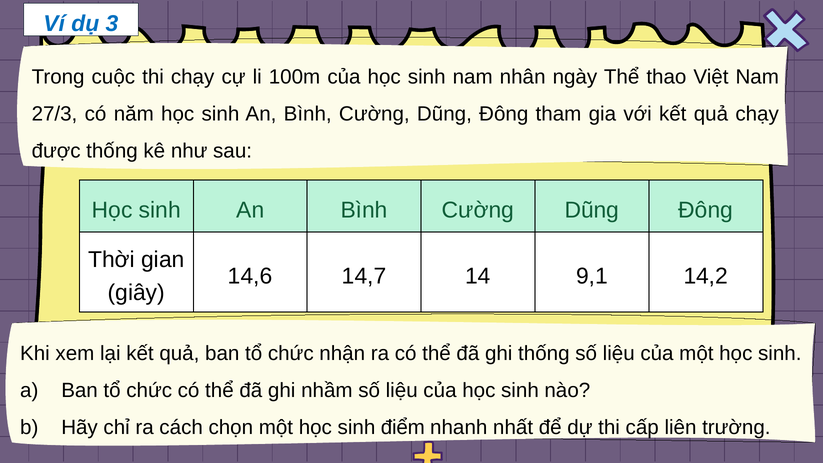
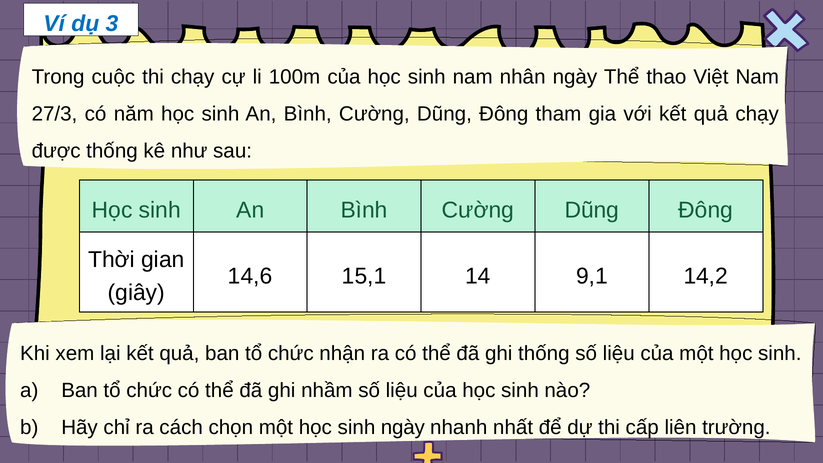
14,7: 14,7 -> 15,1
sinh điểm: điểm -> ngày
